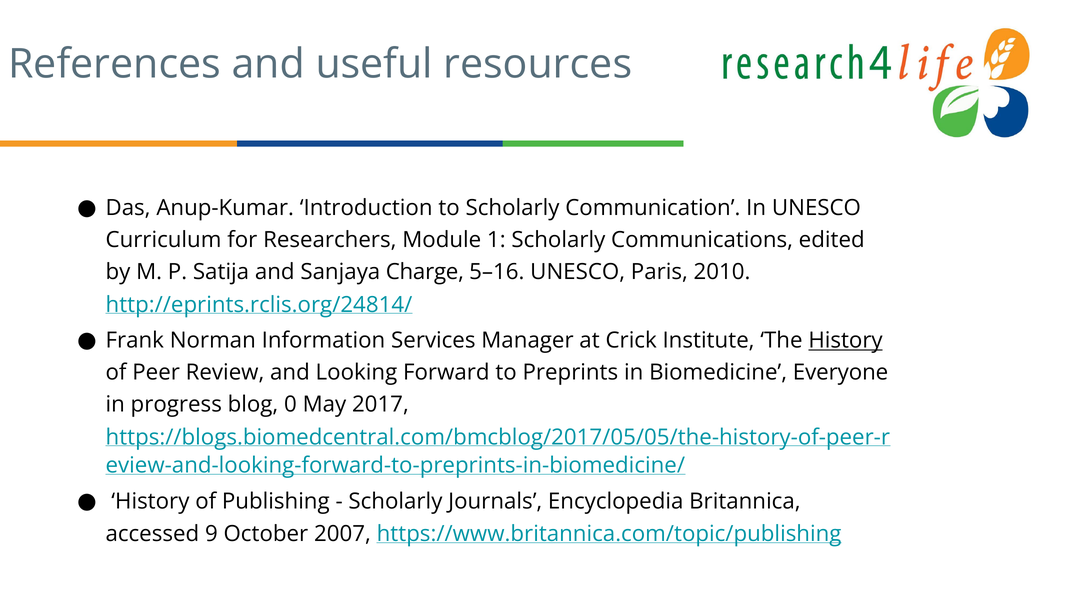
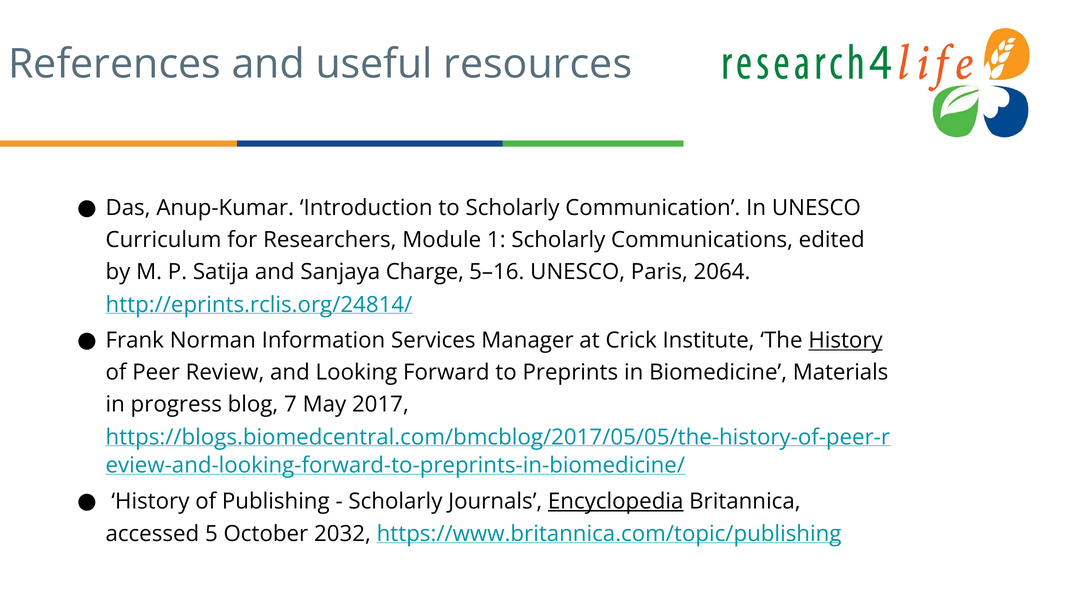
2010: 2010 -> 2064
Everyone: Everyone -> Materials
0: 0 -> 7
Encyclopedia underline: none -> present
9: 9 -> 5
2007: 2007 -> 2032
